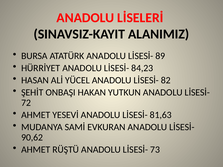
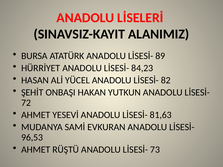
90,62: 90,62 -> 96,53
